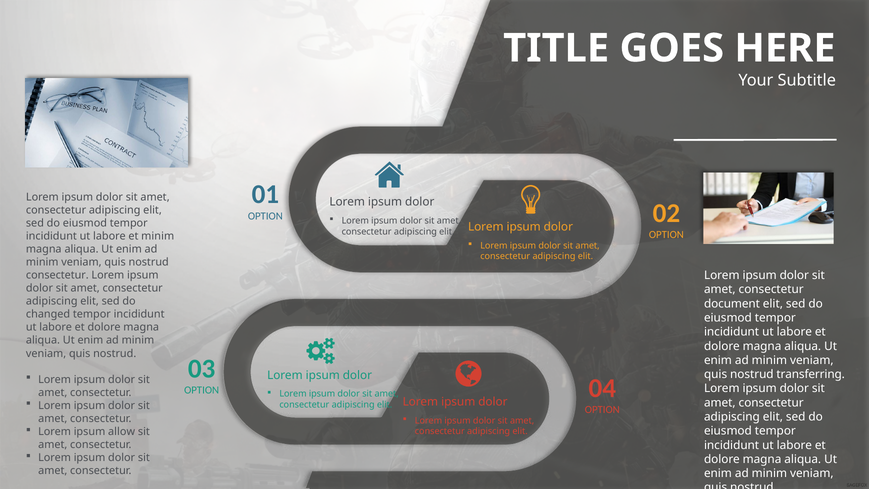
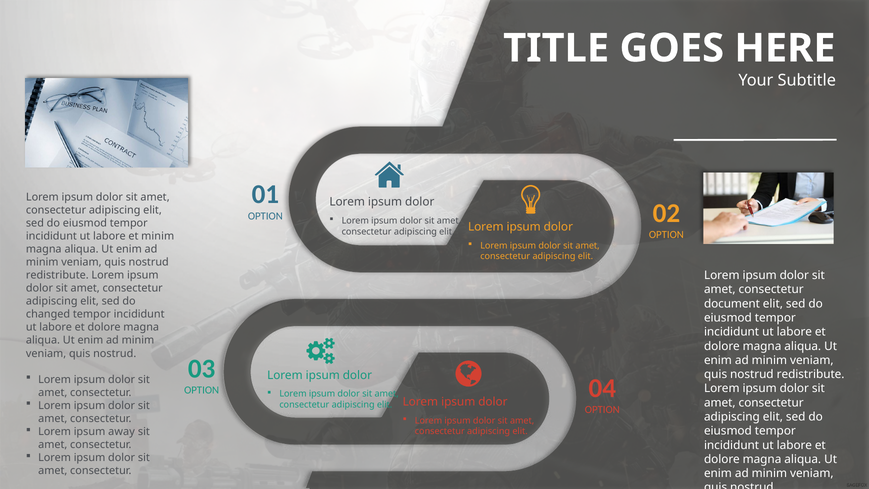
consectetur at (57, 275): consectetur -> redistribute
transferring at (811, 374): transferring -> redistribute
allow: allow -> away
